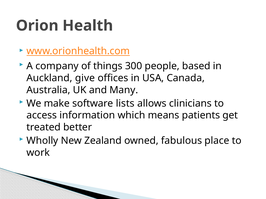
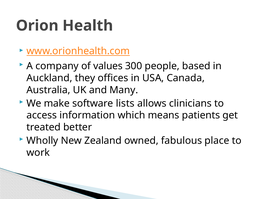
things: things -> values
give: give -> they
